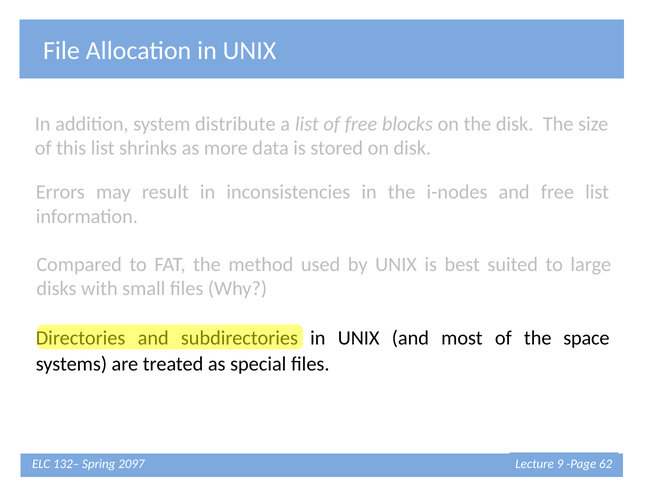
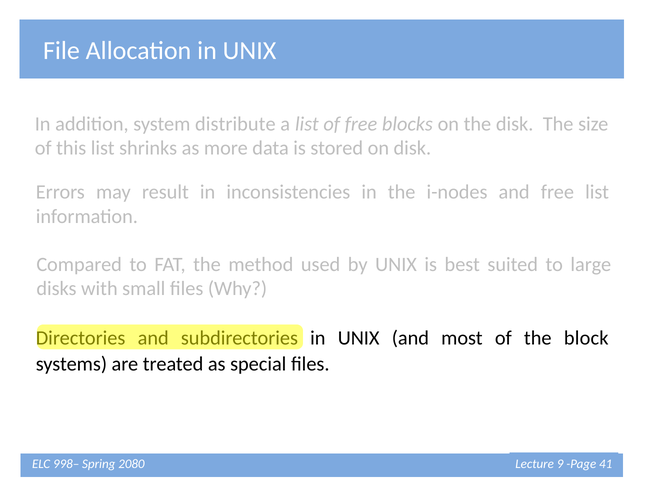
space: space -> block
132–: 132– -> 998–
2097: 2097 -> 2080
62: 62 -> 41
